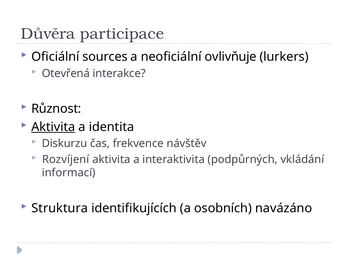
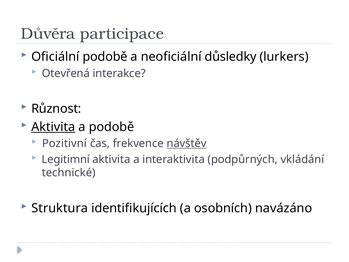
Oficiální sources: sources -> podobě
ovlivňuje: ovlivňuje -> důsledky
a identita: identita -> podobě
Diskurzu: Diskurzu -> Pozitivní
návštěv underline: none -> present
Rozvíjení: Rozvíjení -> Legitimní
informací: informací -> technické
